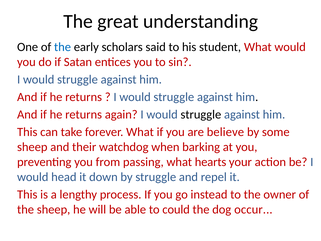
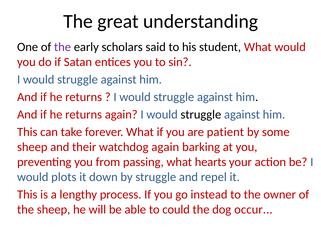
the at (63, 47) colour: blue -> purple
believe: believe -> patient
watchdog when: when -> again
head: head -> plots
